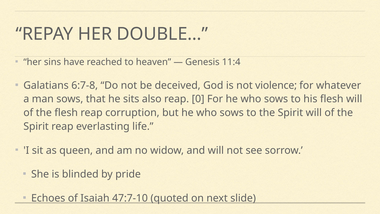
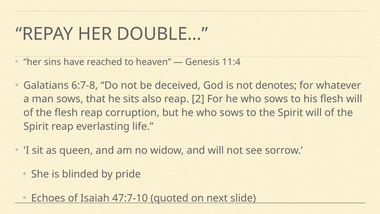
violence: violence -> denotes
0: 0 -> 2
